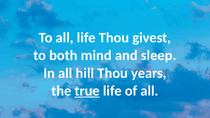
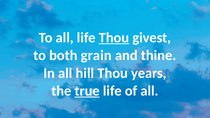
Thou at (114, 38) underline: none -> present
mind: mind -> grain
sleep: sleep -> thine
